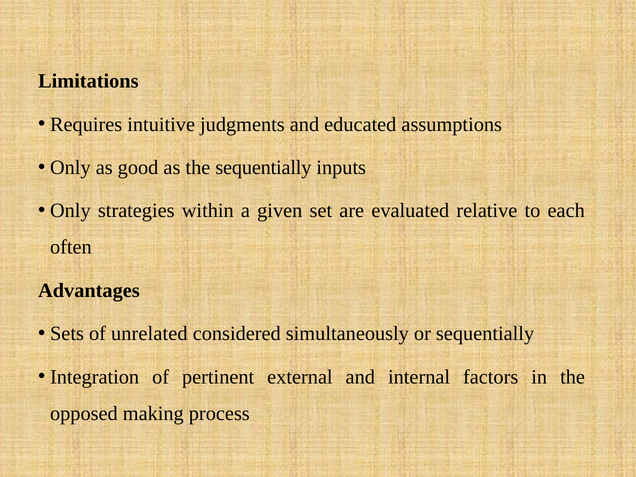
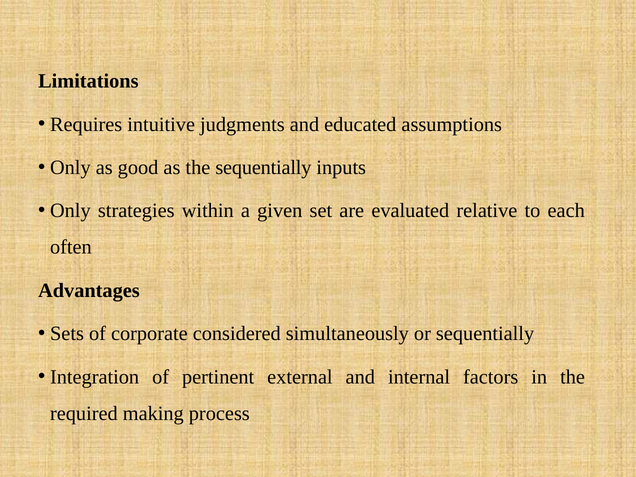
unrelated: unrelated -> corporate
opposed: opposed -> required
